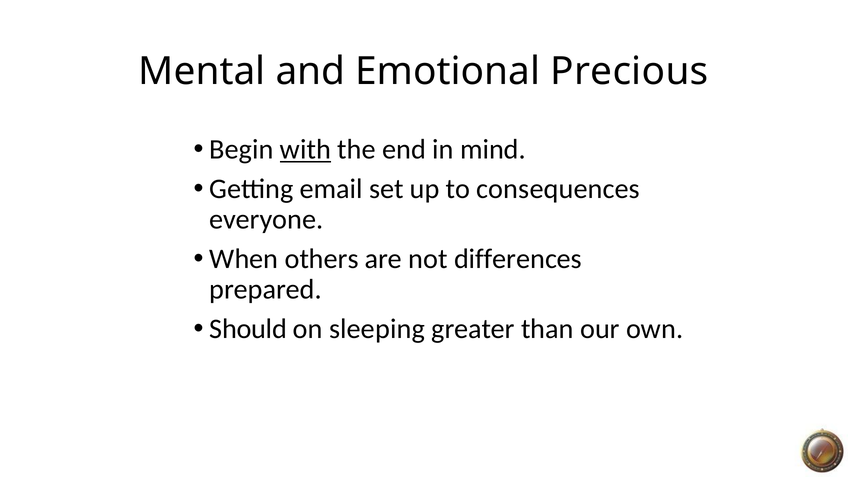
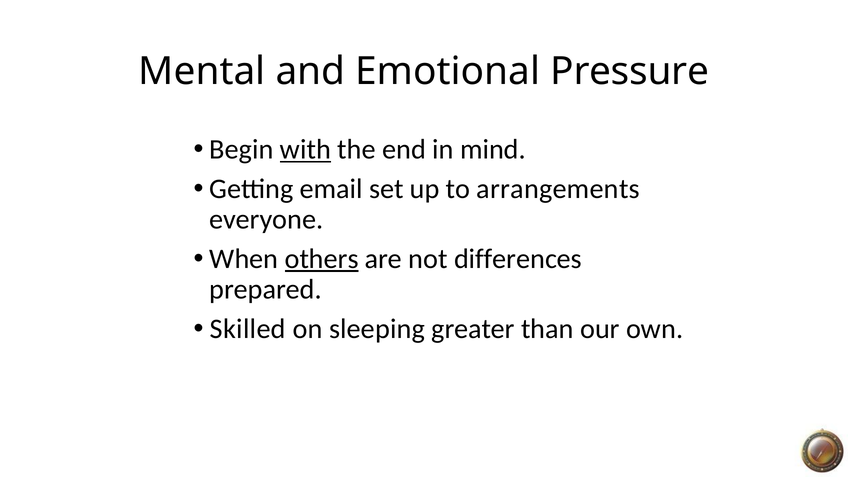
Precious: Precious -> Pressure
consequences: consequences -> arrangements
others underline: none -> present
Should: Should -> Skilled
